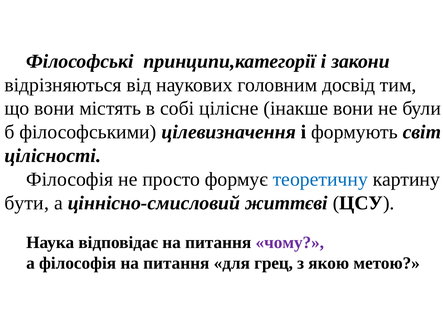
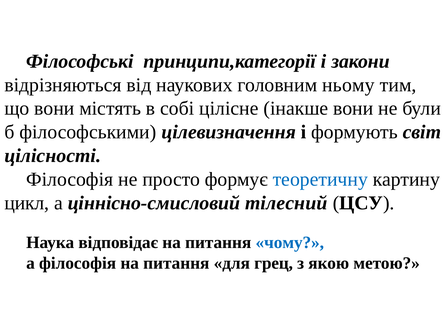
досвід: досвід -> ньому
бути: бути -> цикл
життєві: життєві -> тілесний
чому colour: purple -> blue
